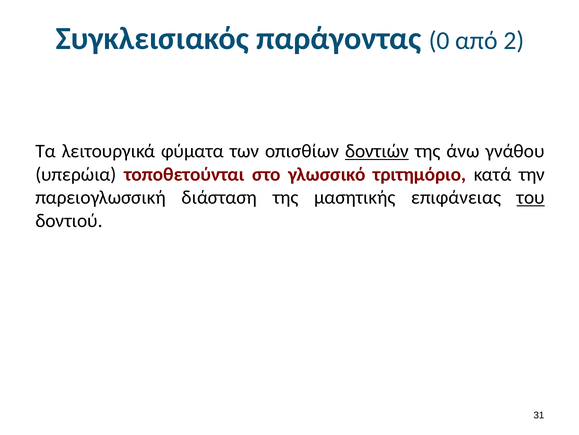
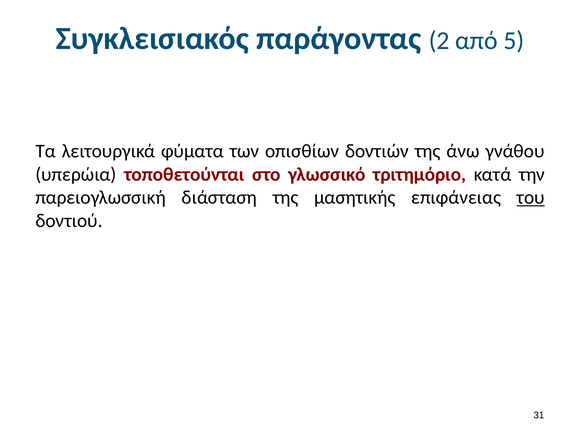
0: 0 -> 2
2: 2 -> 5
δοντιών underline: present -> none
